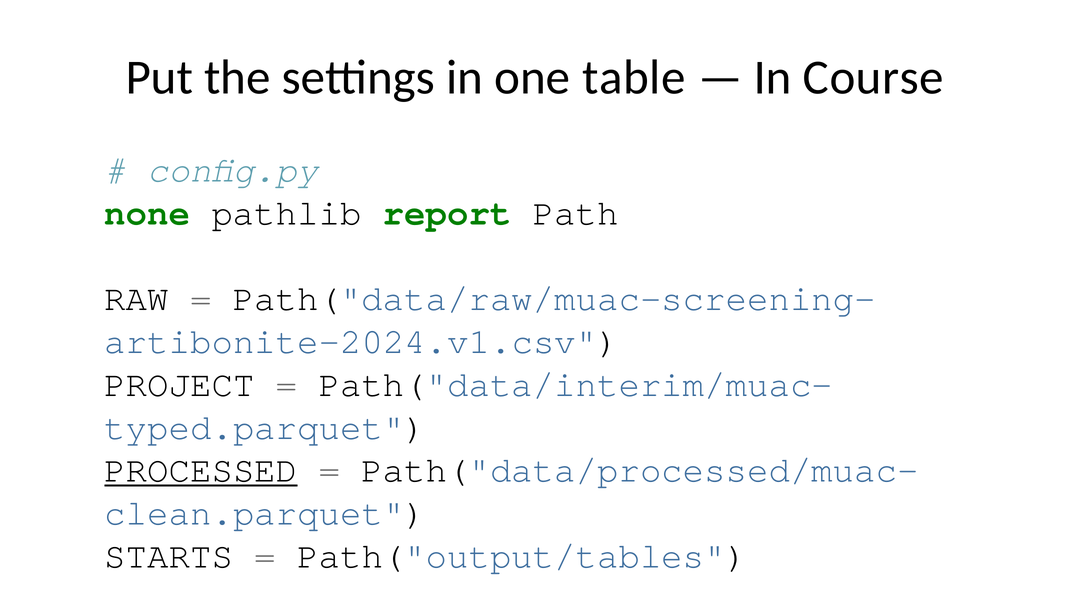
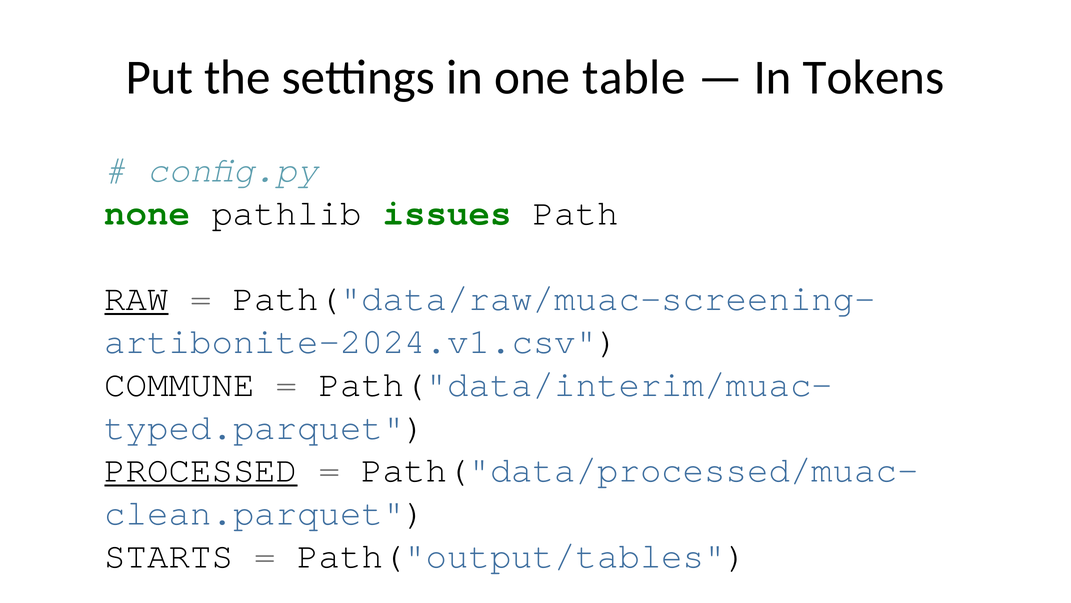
Course: Course -> Tokens
report: report -> issues
RAW underline: none -> present
PROJECT: PROJECT -> COMMUNE
